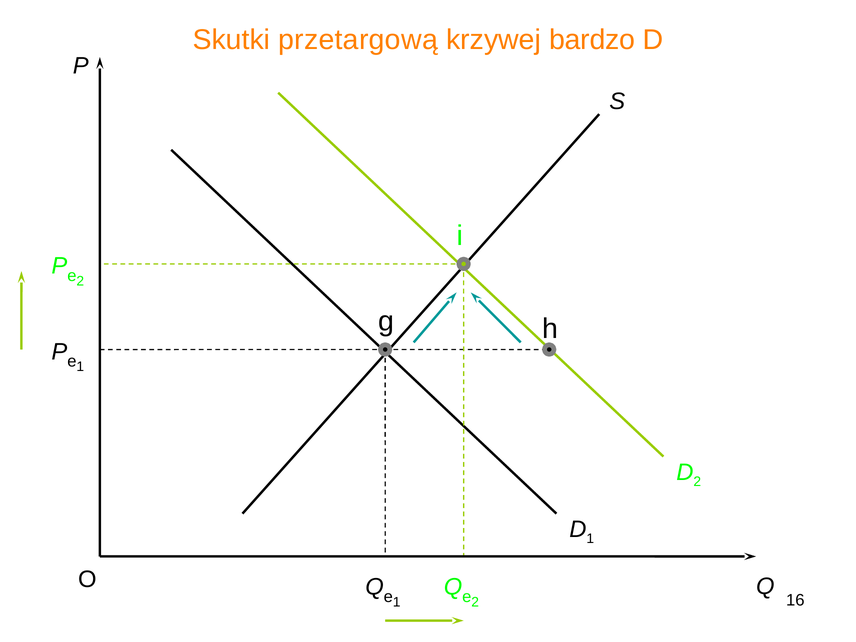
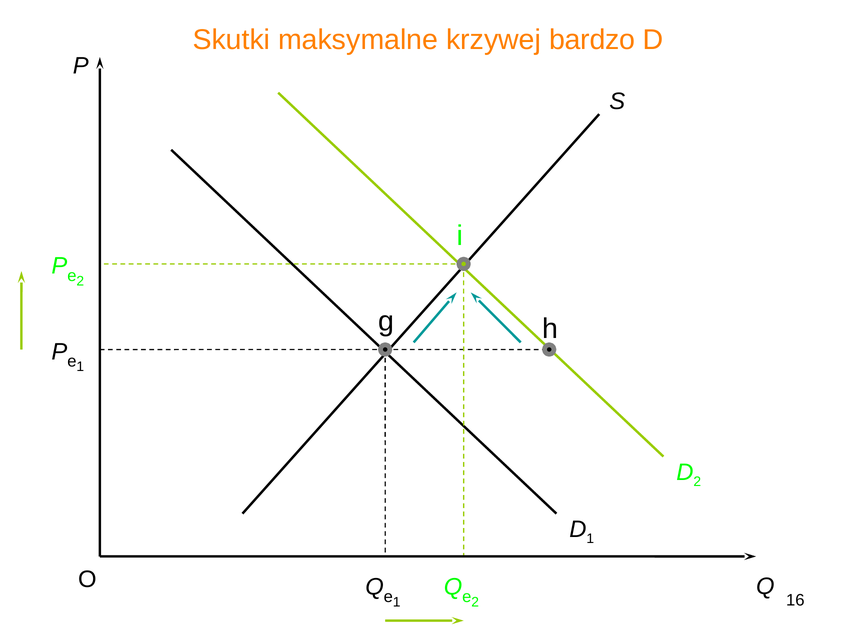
przetargową: przetargową -> maksymalne
